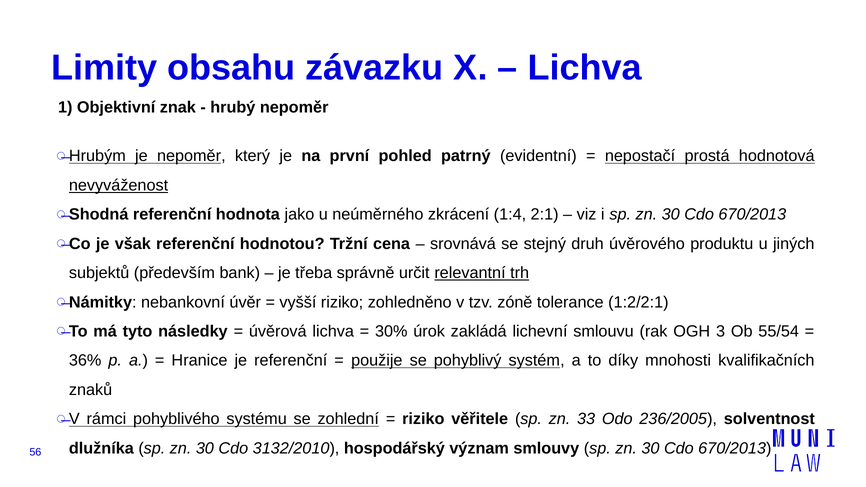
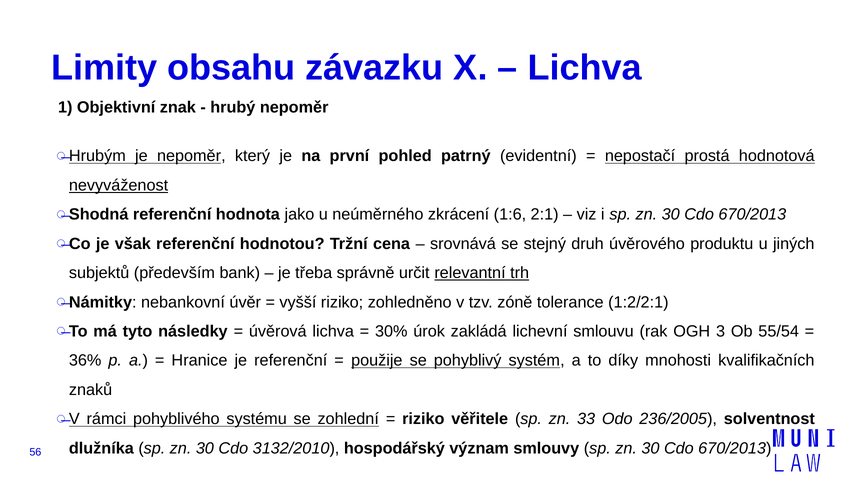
1:4: 1:4 -> 1:6
